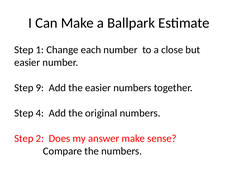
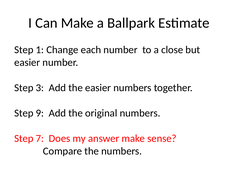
9: 9 -> 3
4: 4 -> 9
2: 2 -> 7
